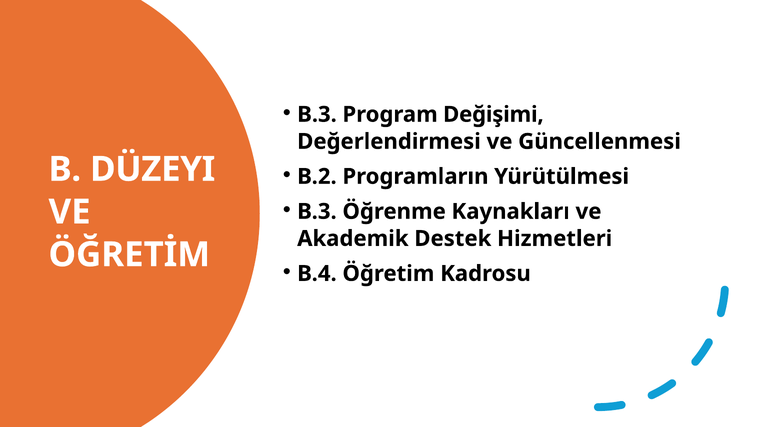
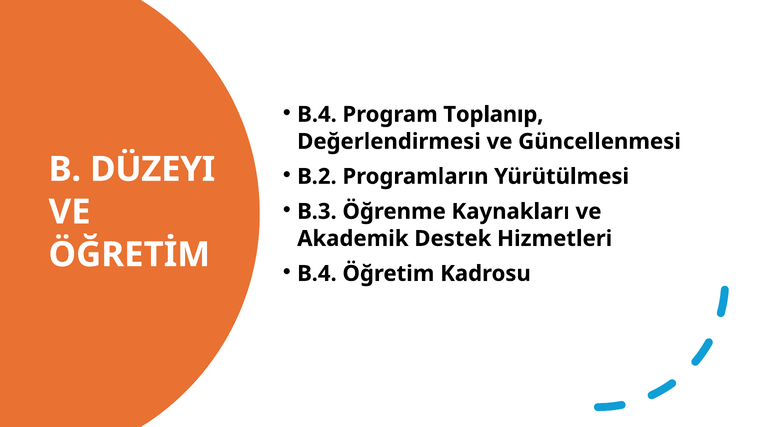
B.3 at (317, 115): B.3 -> B.4
Değişimi: Değişimi -> Toplanıp
